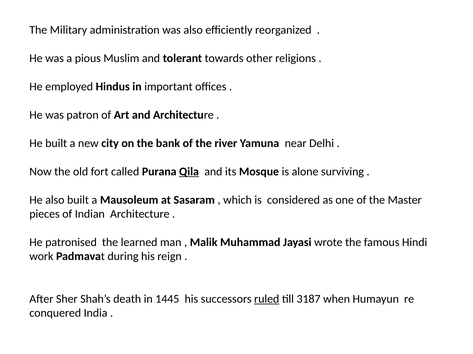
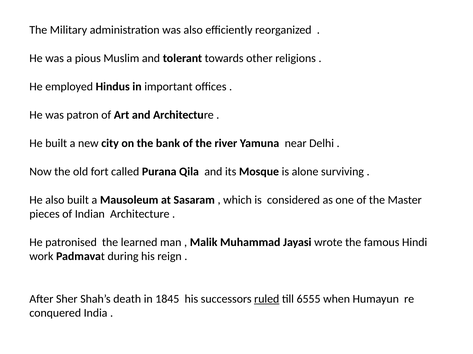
Qila underline: present -> none
1445: 1445 -> 1845
3187: 3187 -> 6555
